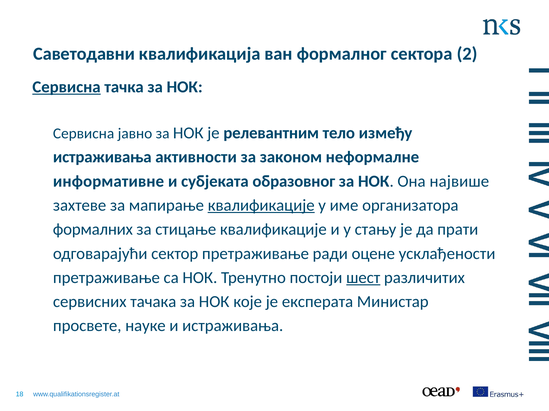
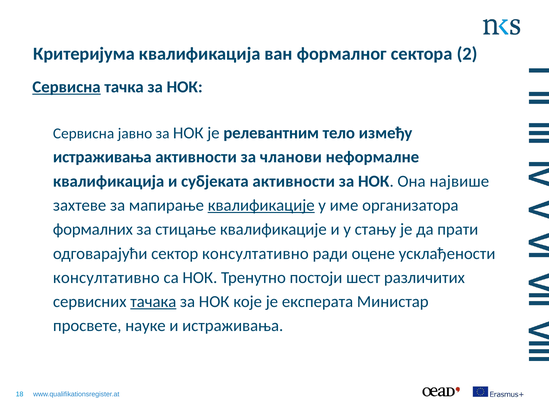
Саветодавни: Саветодавни -> Критеријума
законом: законом -> чланови
информативне at (109, 182): информативне -> квалификација
субјеката образовног: образовног -> активности
сектор претраживање: претраживање -> консултативно
претраживање at (106, 278): претраживање -> консултативно
шест underline: present -> none
тачака underline: none -> present
